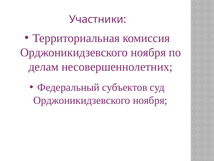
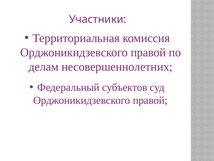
ноября at (148, 52): ноября -> правой
ноября at (150, 100): ноября -> правой
